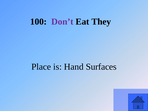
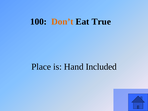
Don’t colour: purple -> orange
They: They -> True
Surfaces: Surfaces -> Included
